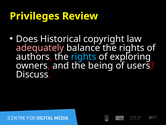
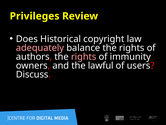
rights at (84, 56) colour: light blue -> pink
exploring: exploring -> immunity
being: being -> lawful
